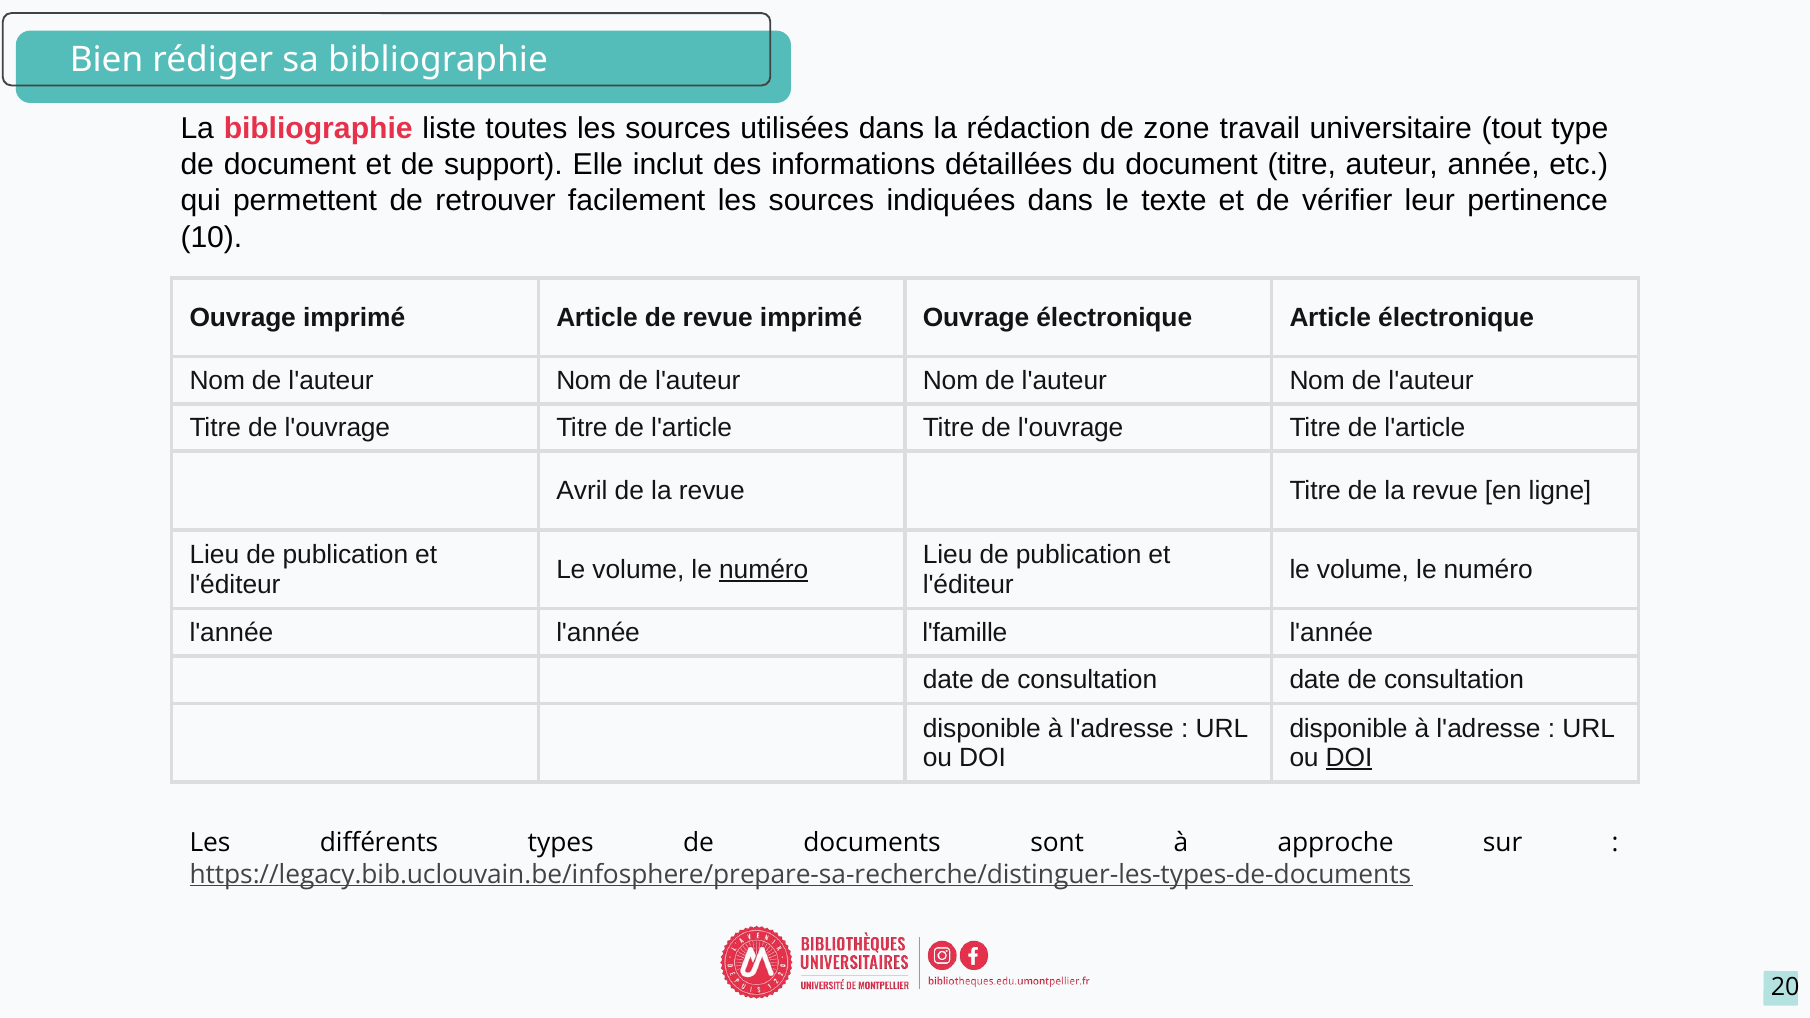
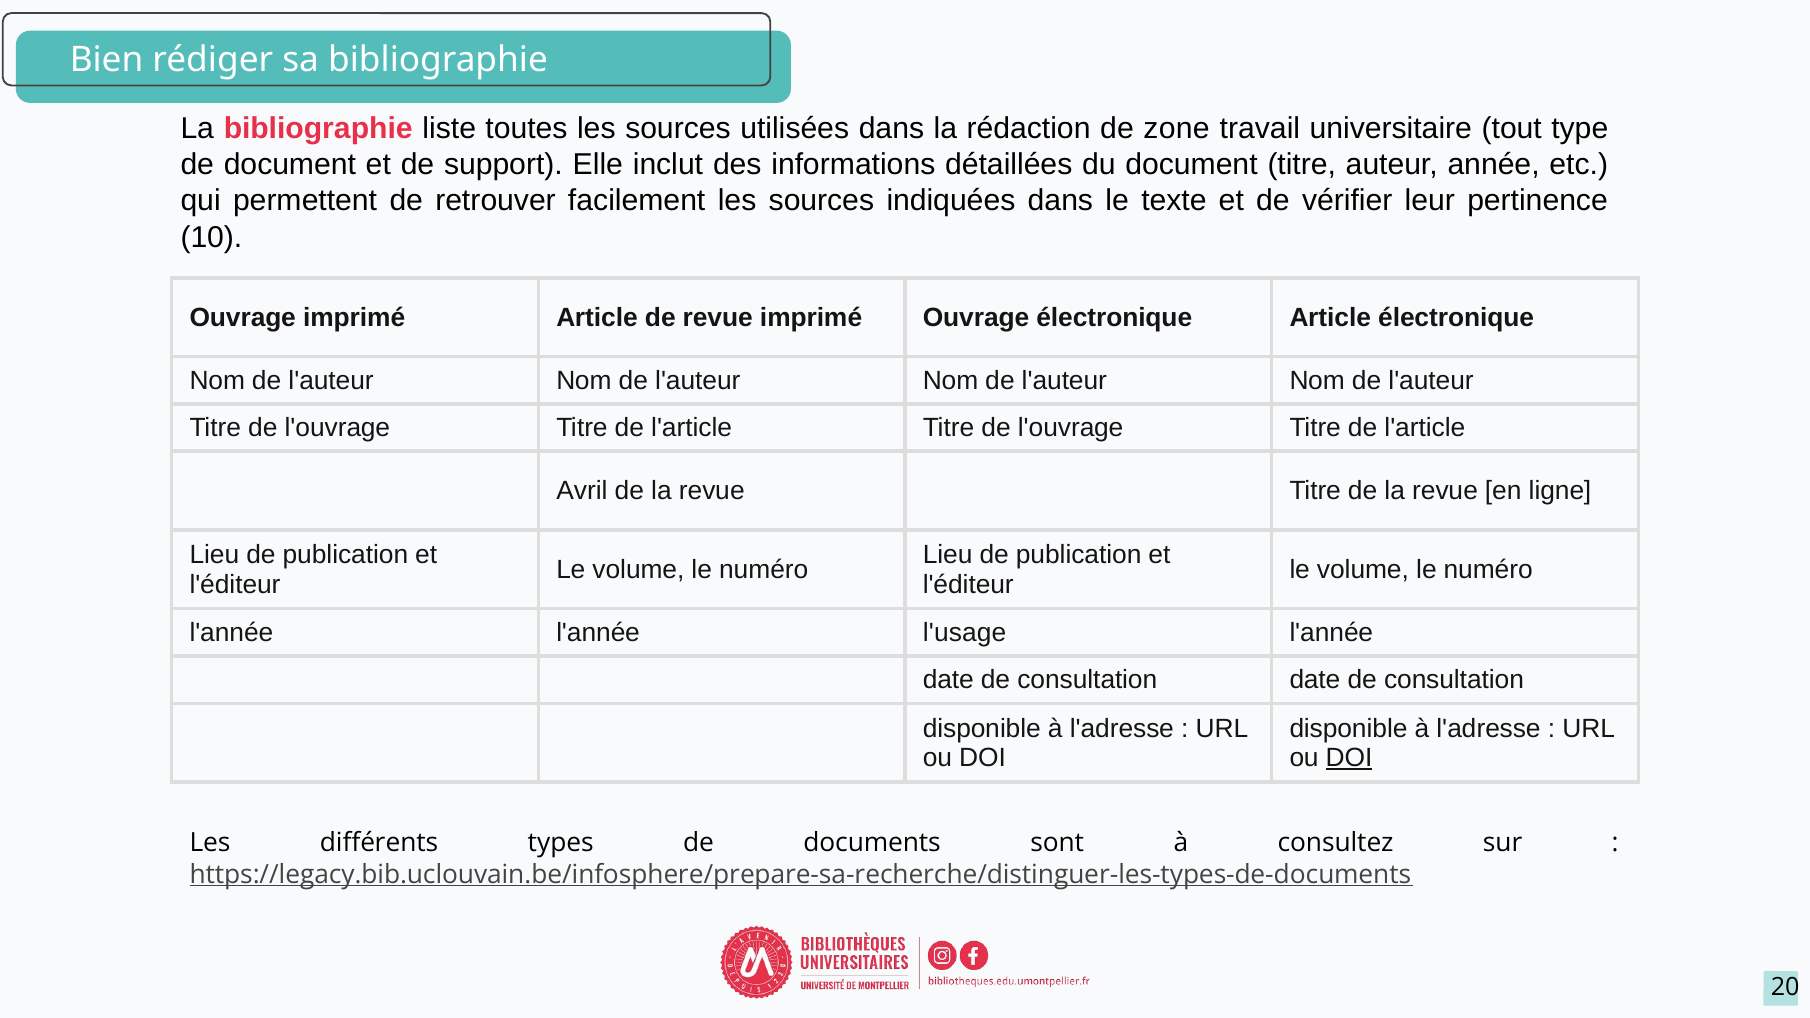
numéro at (764, 570) underline: present -> none
l'famille: l'famille -> l'usage
approche: approche -> consultez
